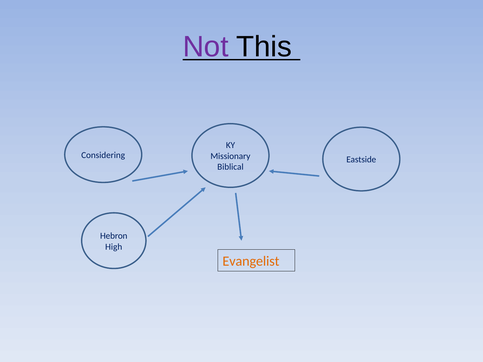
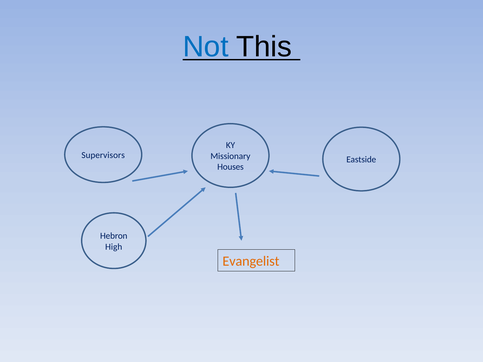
Not colour: purple -> blue
Considering: Considering -> Supervisors
Biblical: Biblical -> Houses
